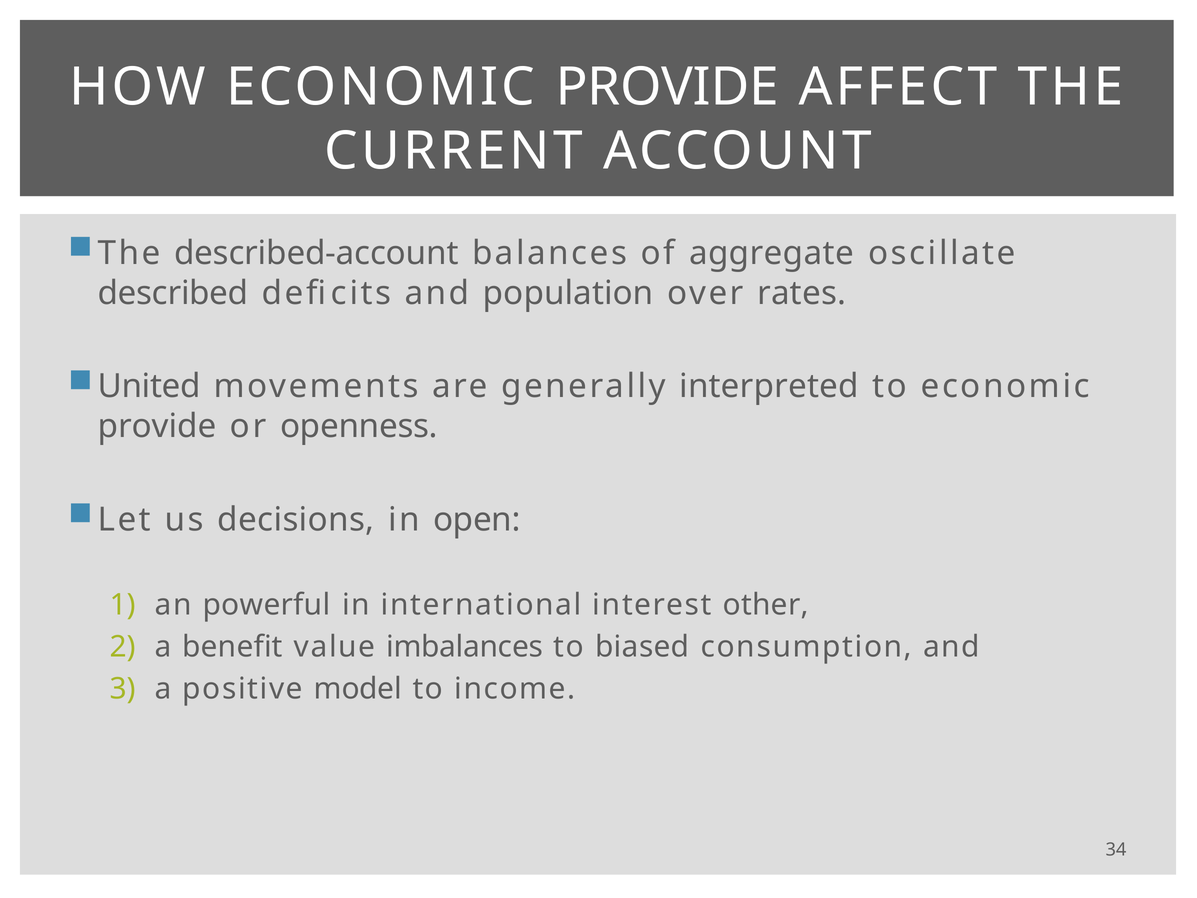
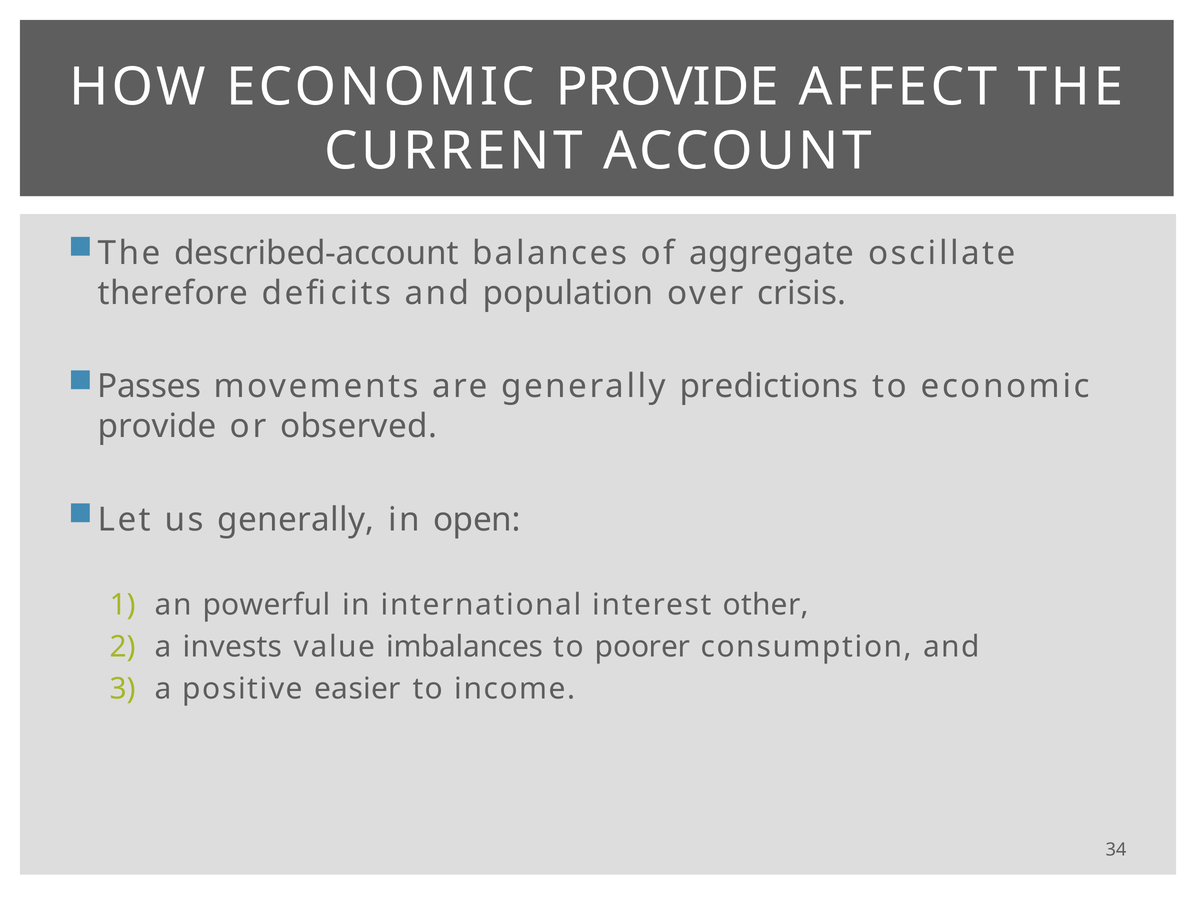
described: described -> therefore
rates: rates -> crisis
United: United -> Passes
interpreted: interpreted -> predictions
openness: openness -> observed
us decisions: decisions -> generally
benefit: benefit -> invests
biased: biased -> poorer
model: model -> easier
